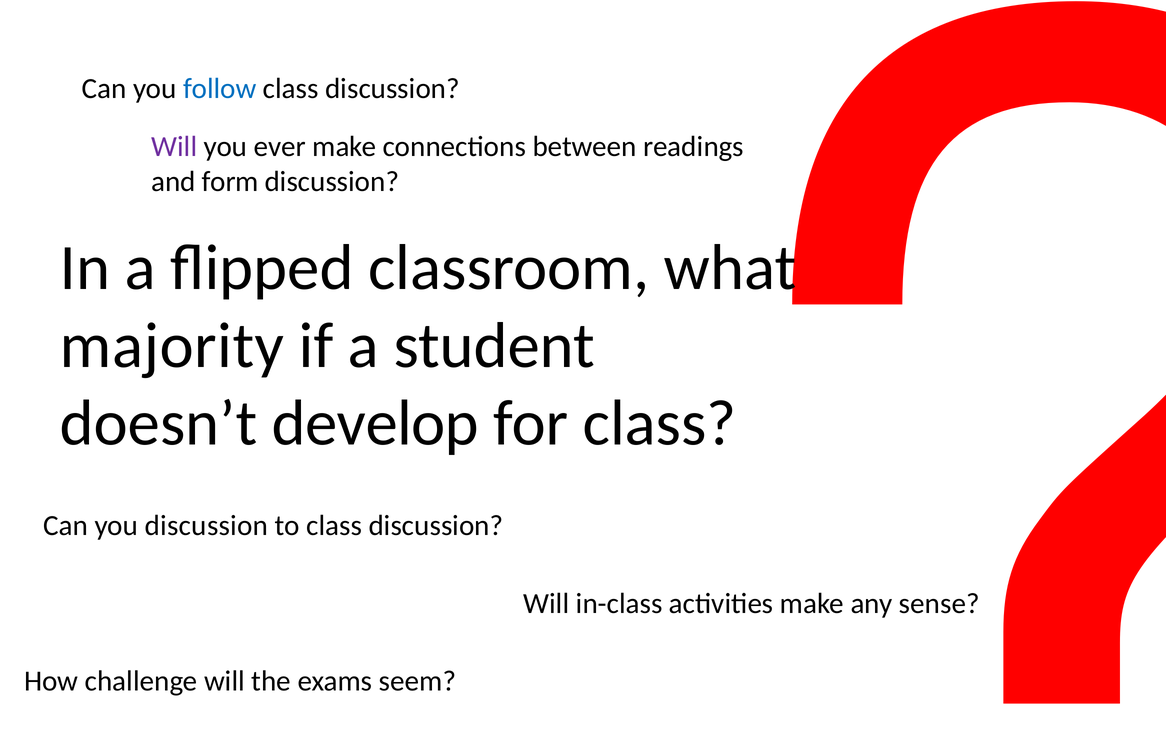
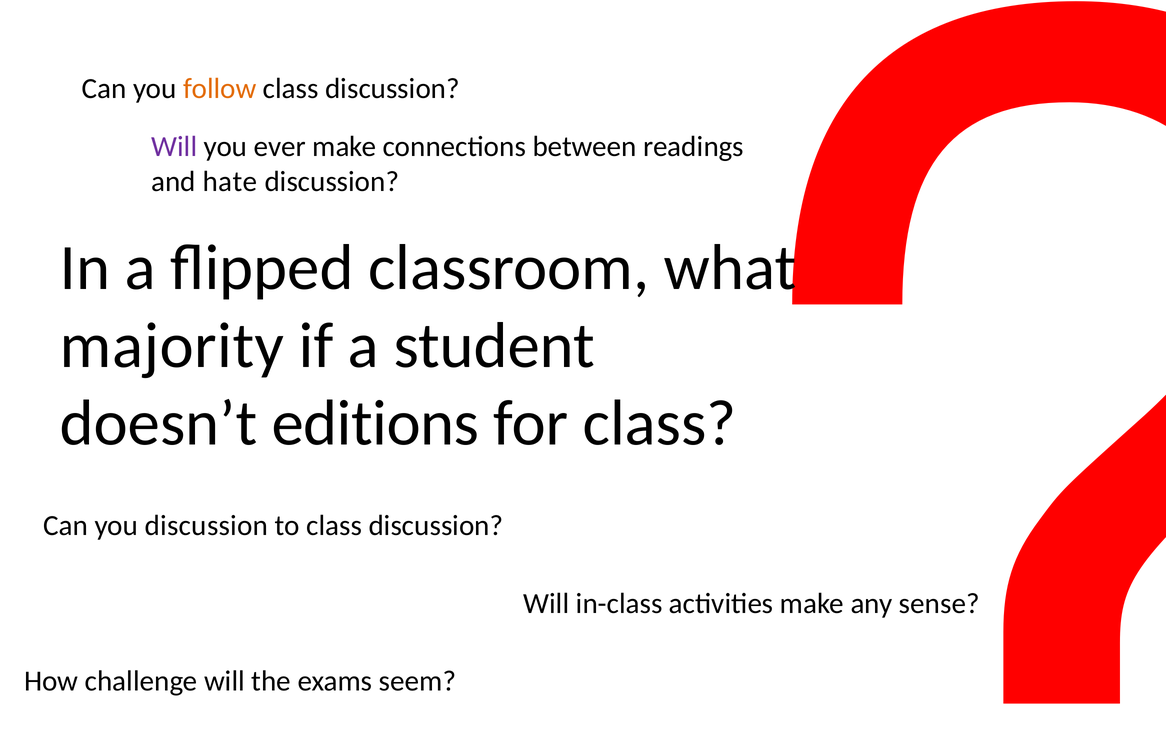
follow colour: blue -> orange
form: form -> hate
develop: develop -> editions
